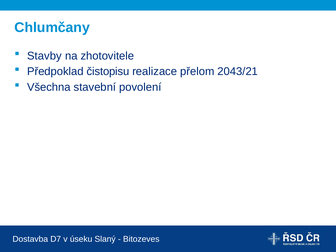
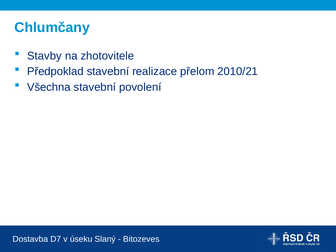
Předpoklad čistopisu: čistopisu -> stavební
2043/21: 2043/21 -> 2010/21
